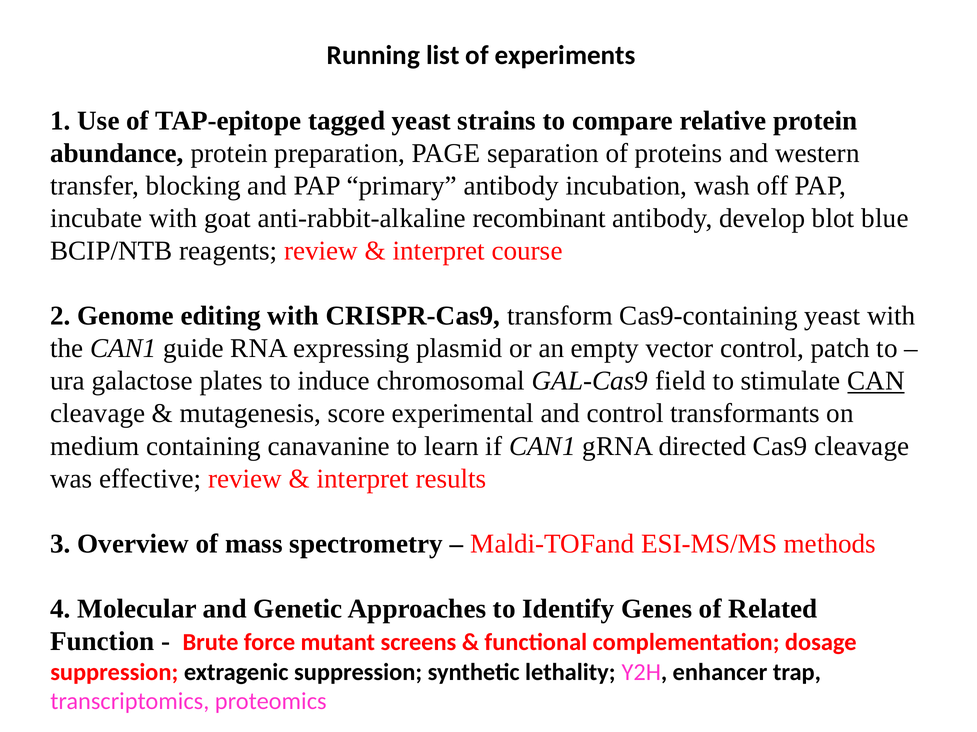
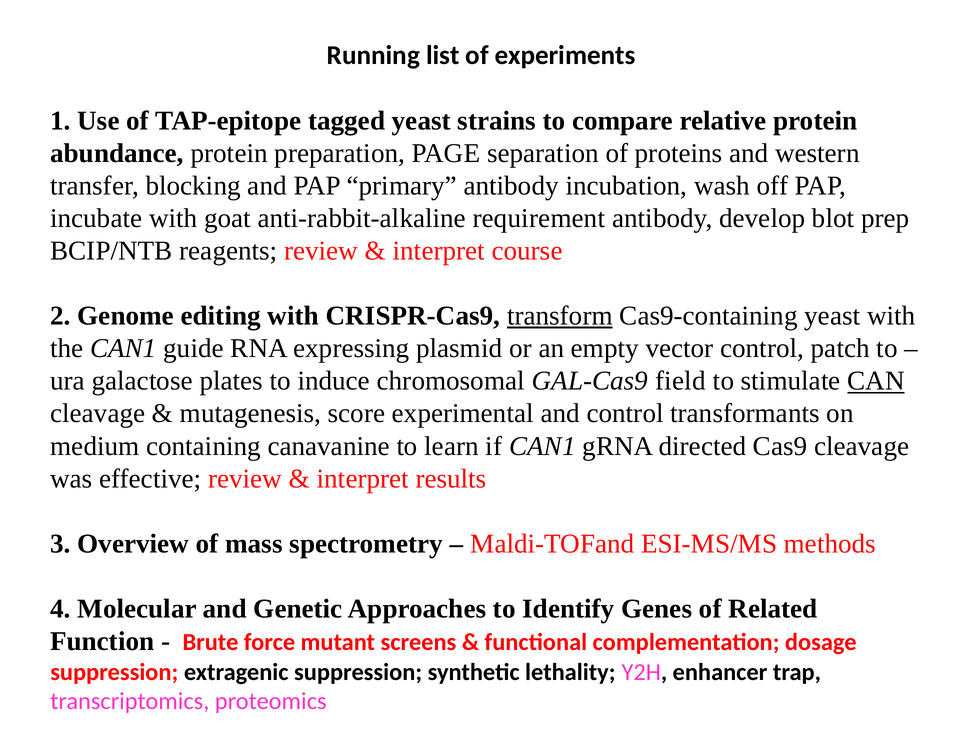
recombinant: recombinant -> requirement
blue: blue -> prep
transform underline: none -> present
